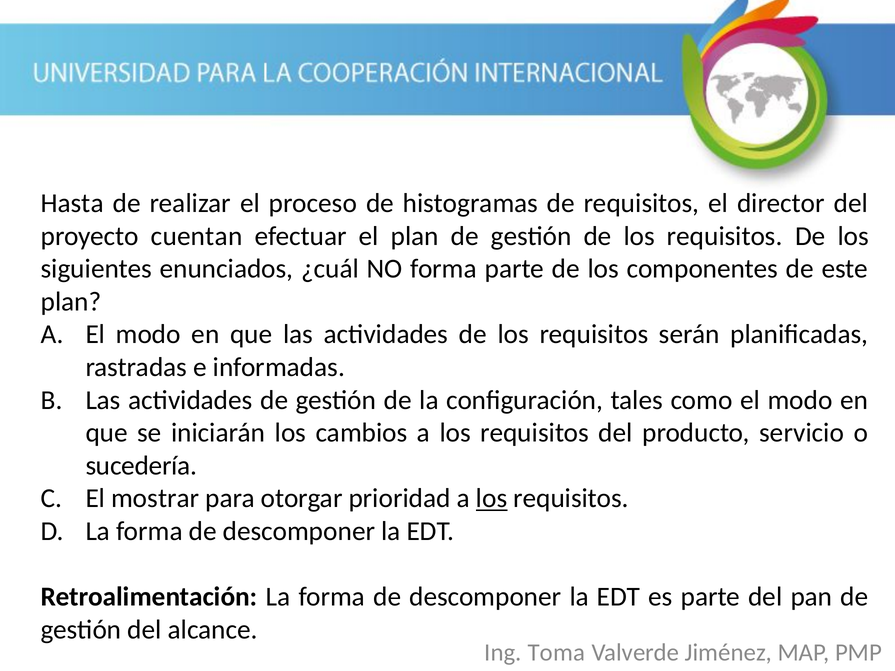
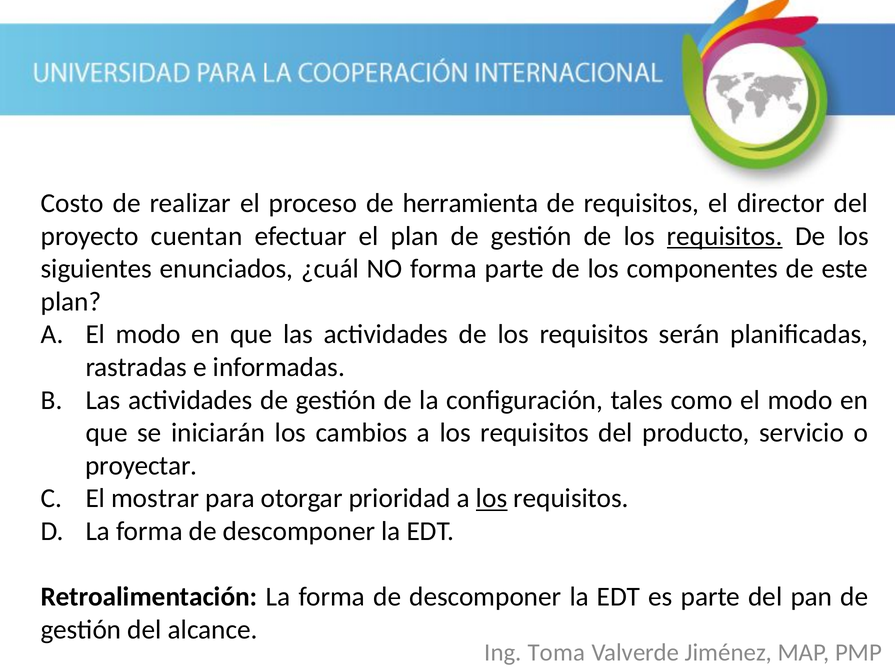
Hasta: Hasta -> Costo
histogramas: histogramas -> herramienta
requisitos at (725, 236) underline: none -> present
sucedería: sucedería -> proyectar
